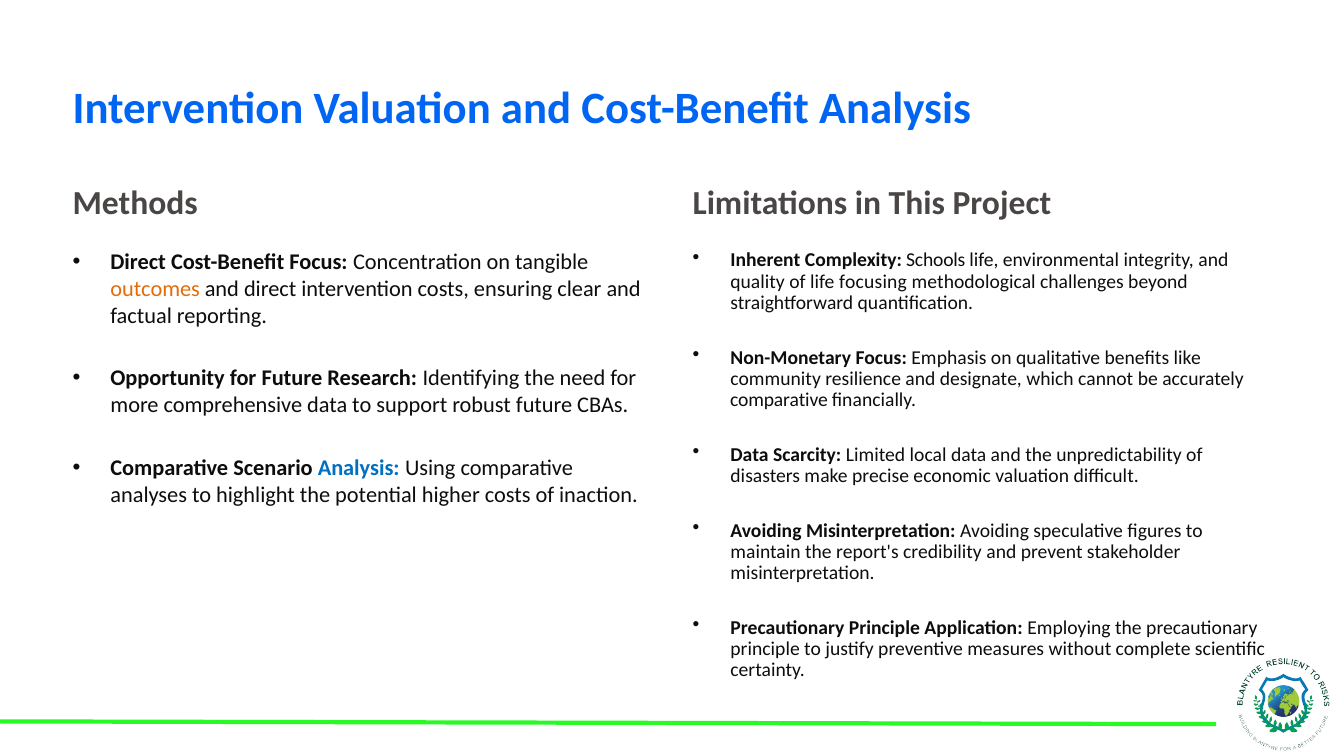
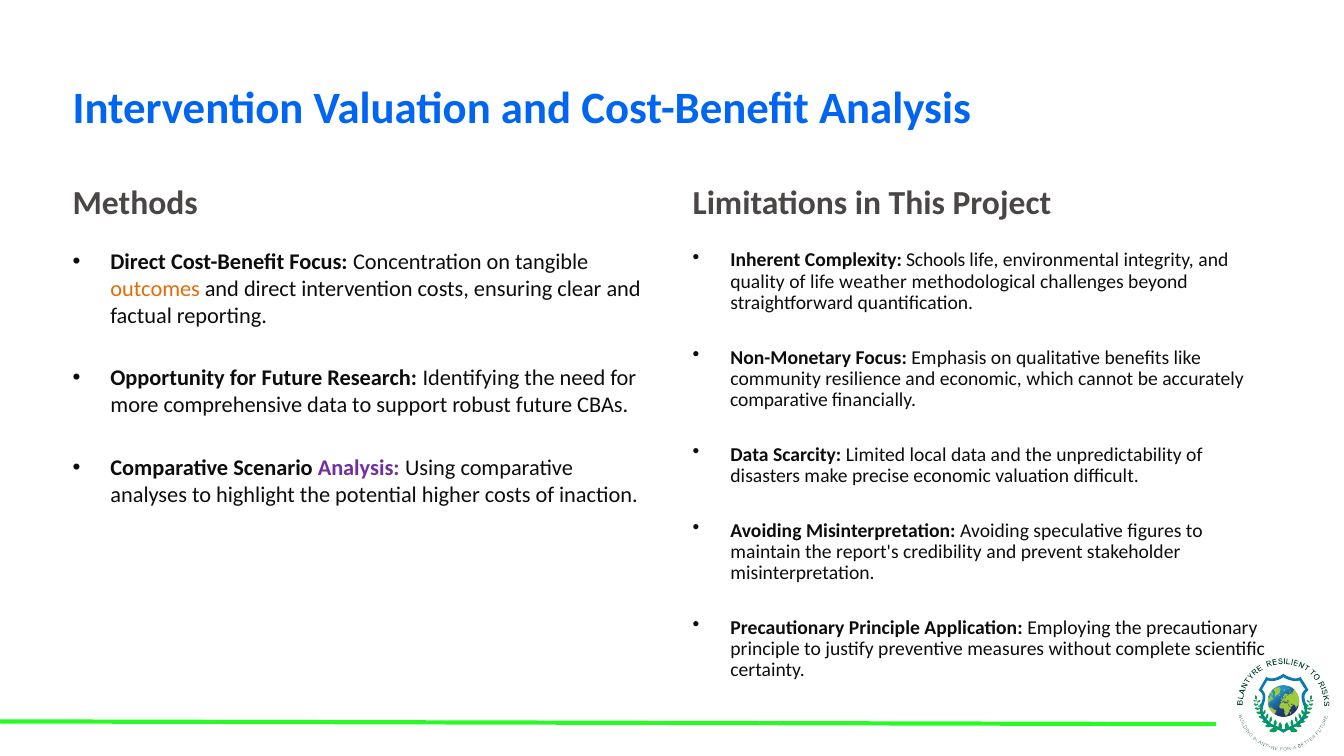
focusing: focusing -> weather
and designate: designate -> economic
Analysis at (359, 468) colour: blue -> purple
